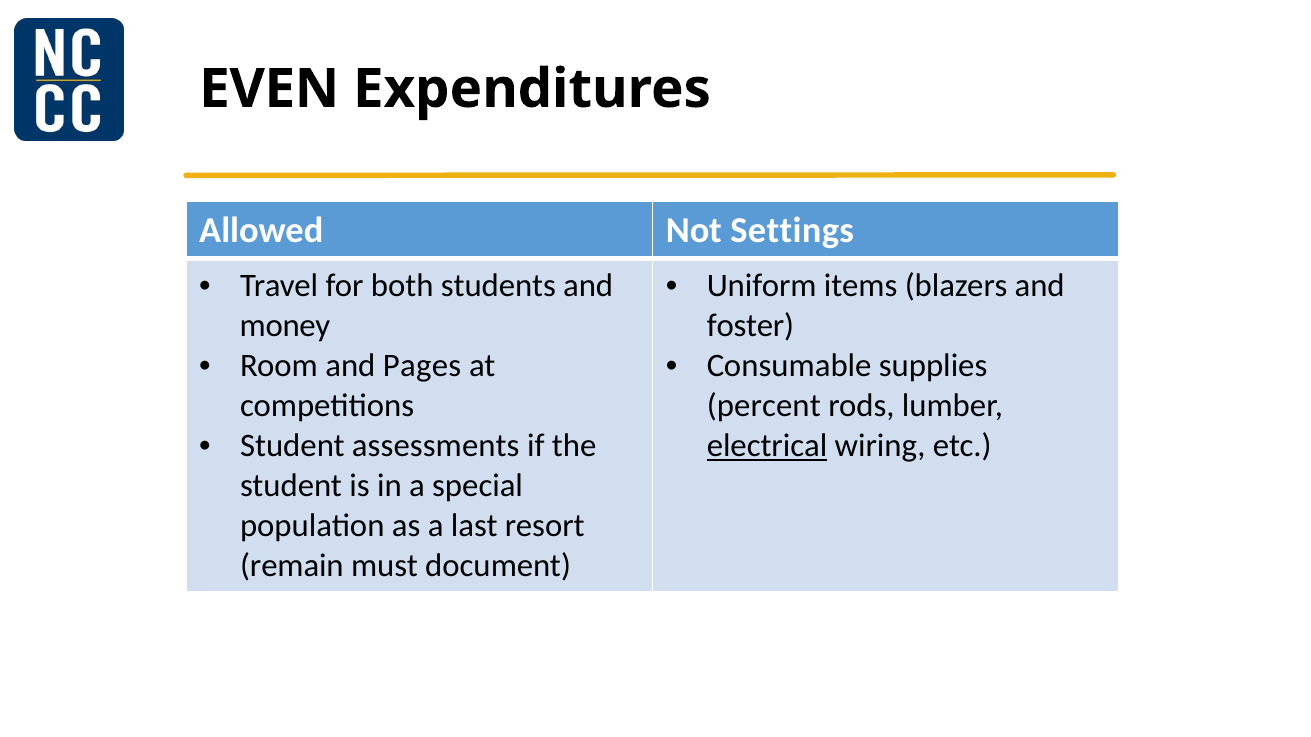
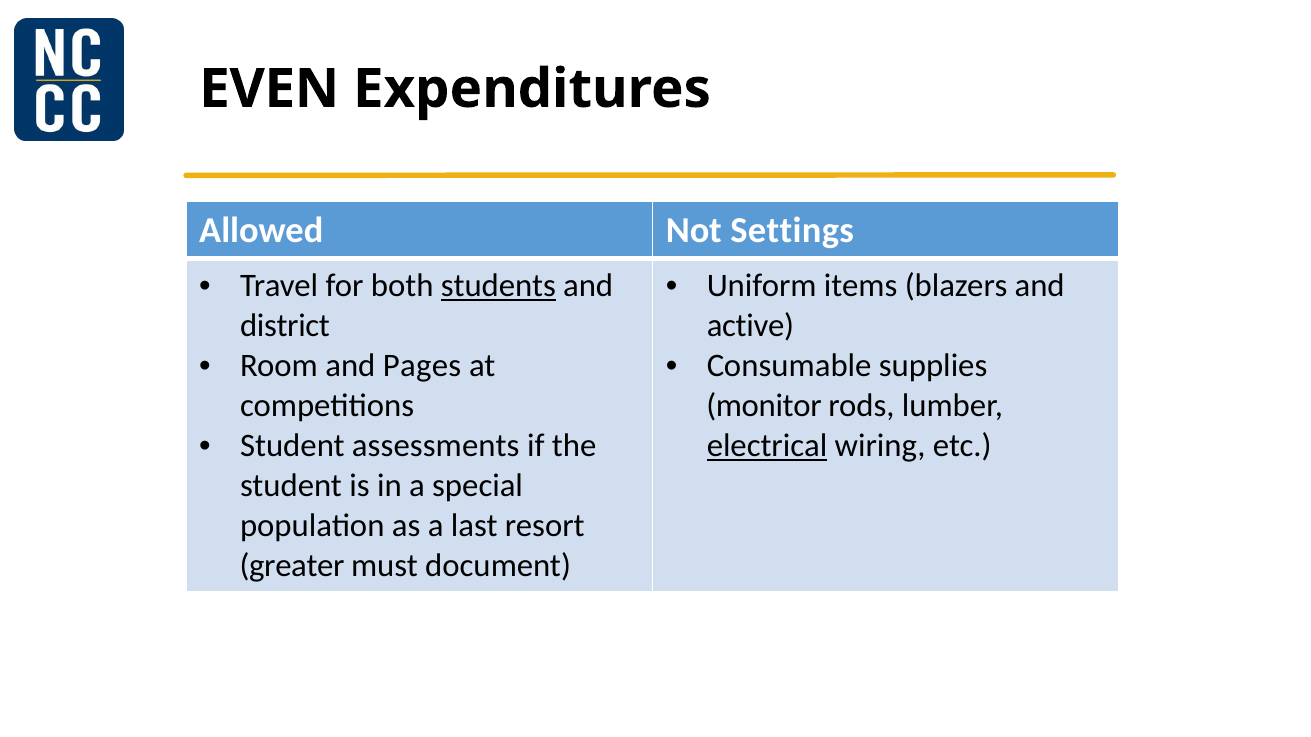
students underline: none -> present
money: money -> district
foster: foster -> active
percent: percent -> monitor
remain: remain -> greater
